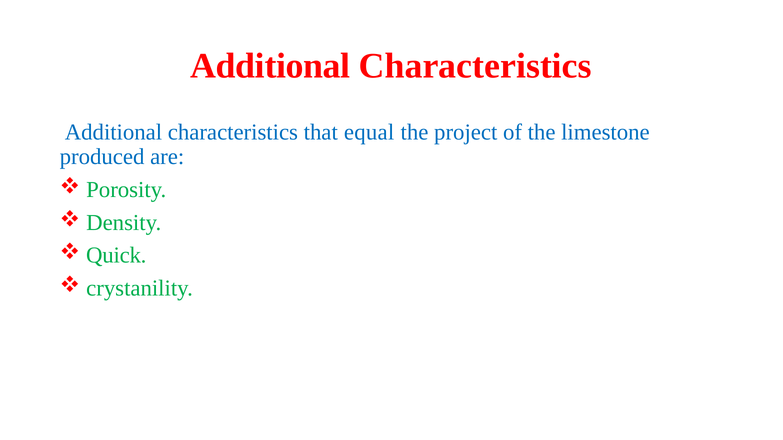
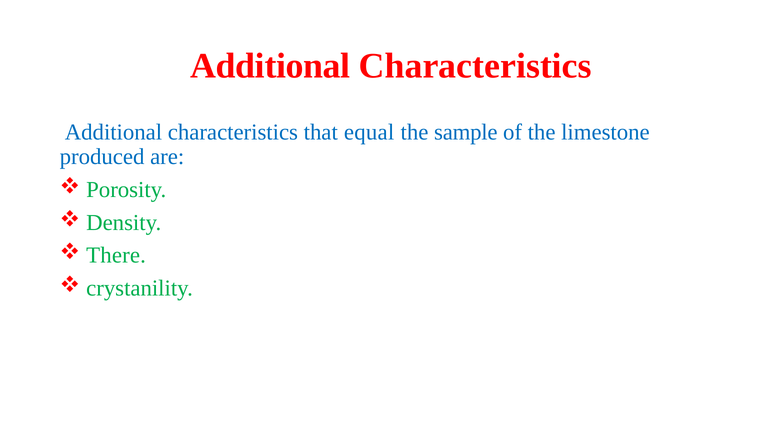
project: project -> sample
Quick: Quick -> There
